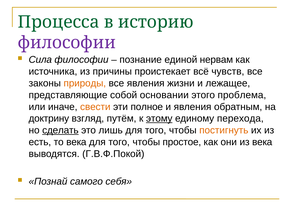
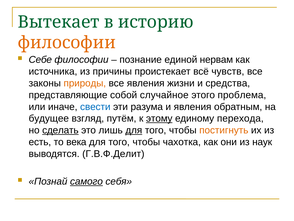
Процесса: Процесса -> Вытекает
философии at (67, 42) colour: purple -> orange
Сила: Сила -> Себе
лежащее: лежащее -> средства
основании: основании -> случайное
свести colour: orange -> blue
полное: полное -> разума
доктрину: доктрину -> будущее
для at (134, 130) underline: none -> present
простое: простое -> чахотка
из века: века -> наук
Г.В.Ф.Покой: Г.В.Ф.Покой -> Г.В.Ф.Делит
самого underline: none -> present
